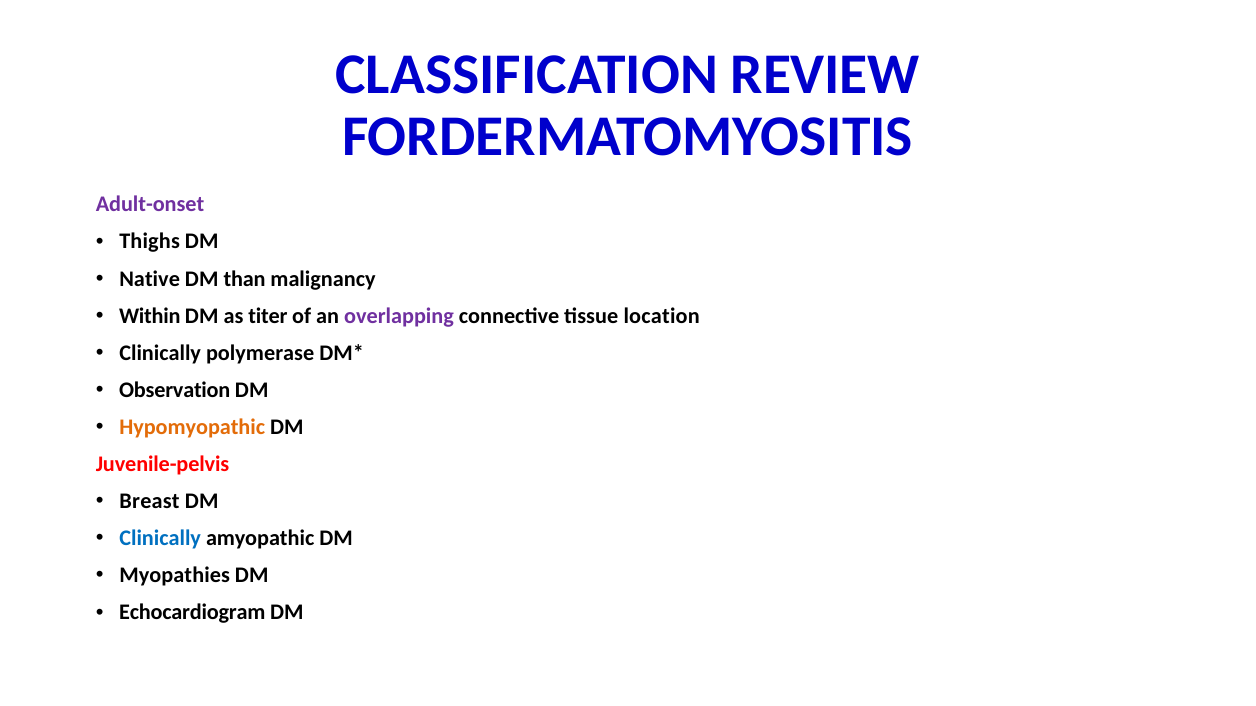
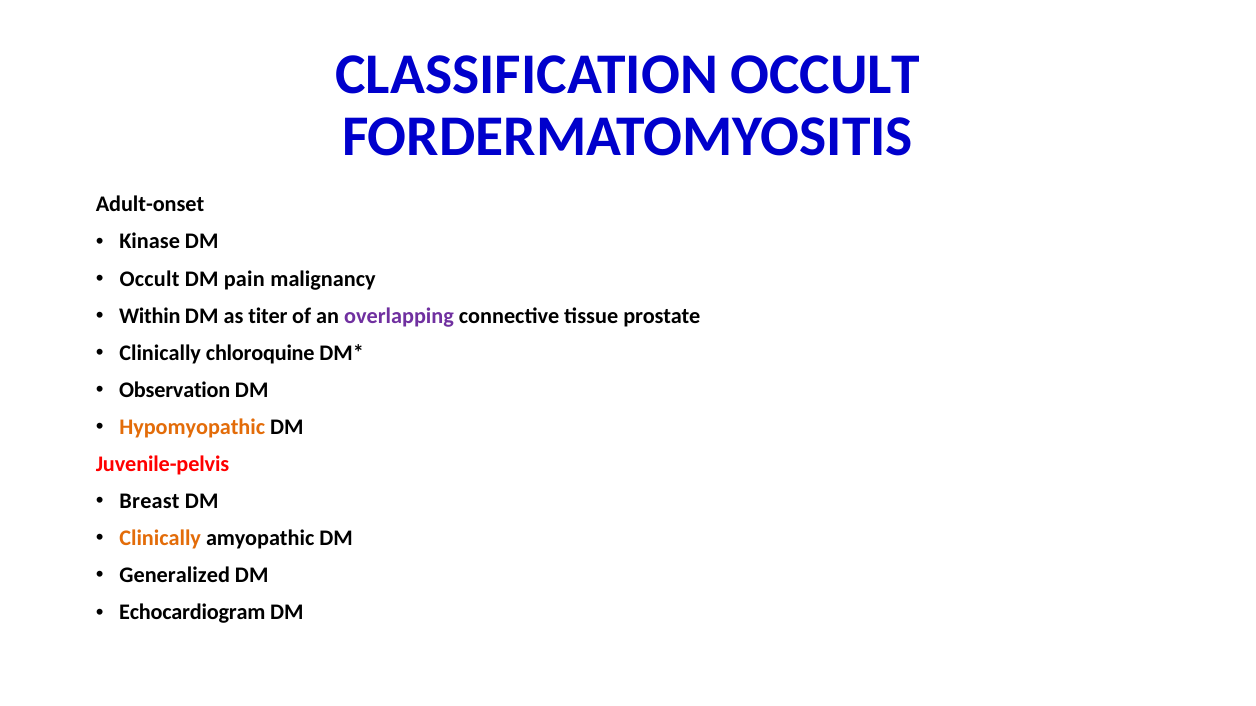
CLASSIFICATION REVIEW: REVIEW -> OCCULT
Adult-onset colour: purple -> black
Thighs: Thighs -> Kinase
Native at (150, 279): Native -> Occult
than: than -> pain
location: location -> prostate
polymerase: polymerase -> chloroquine
Clinically at (160, 539) colour: blue -> orange
Myopathies: Myopathies -> Generalized
